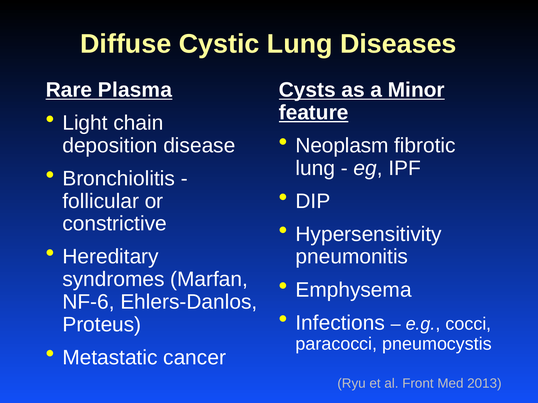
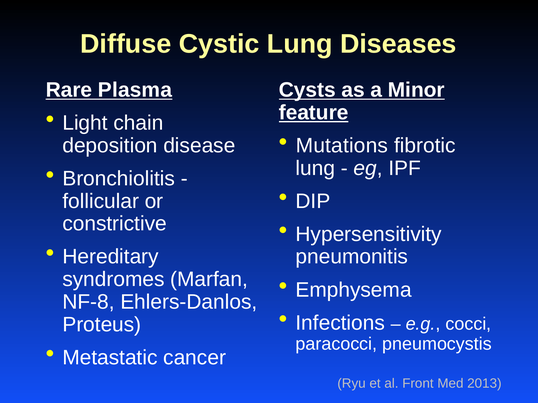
Neoplasm: Neoplasm -> Mutations
NF-6: NF-6 -> NF-8
